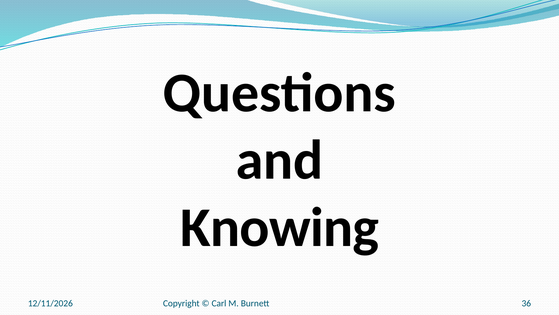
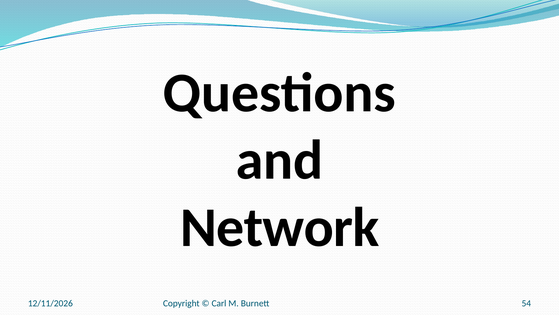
Knowing: Knowing -> Network
36: 36 -> 54
